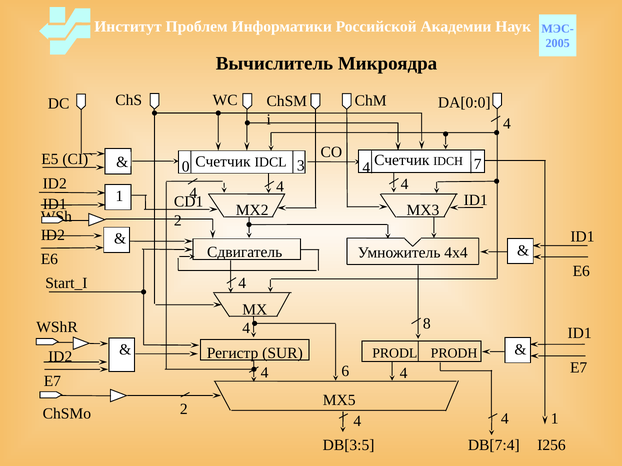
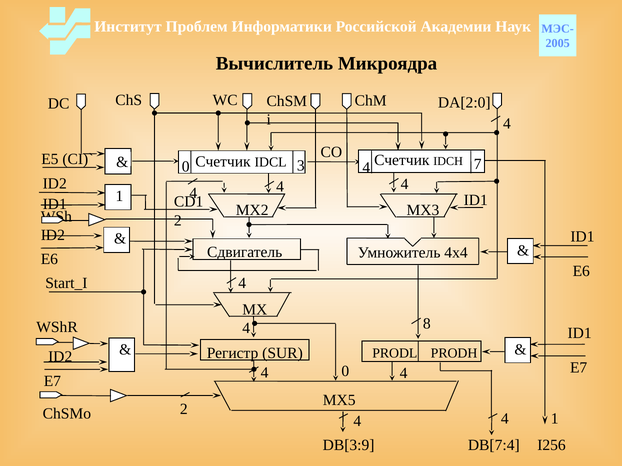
DA[0:0: DA[0:0 -> DA[2:0
4 6: 6 -> 0
DB[3:5: DB[3:5 -> DB[3:9
